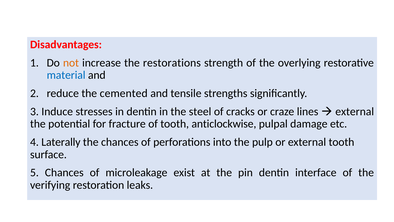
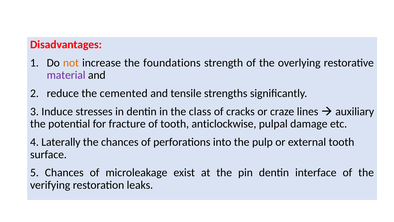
restorations: restorations -> foundations
material colour: blue -> purple
steel: steel -> class
external at (355, 111): external -> auxiliary
